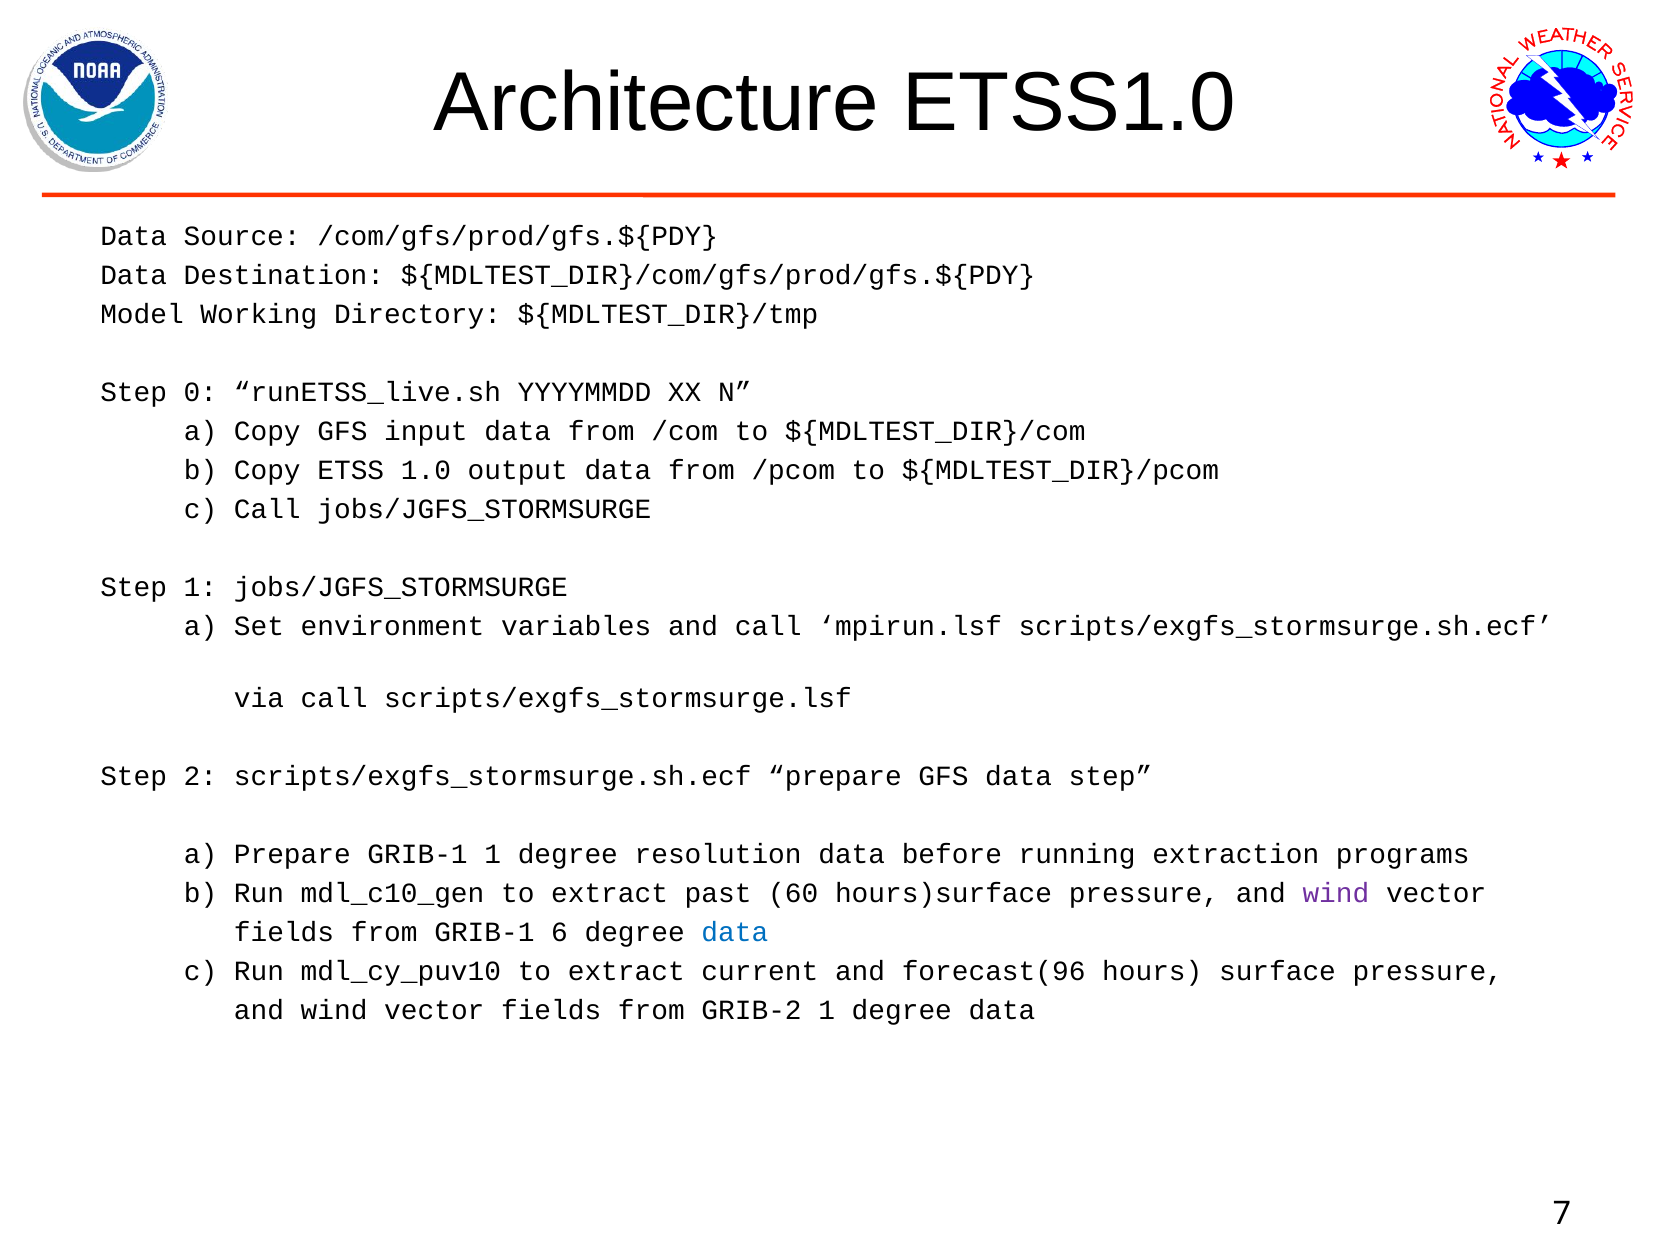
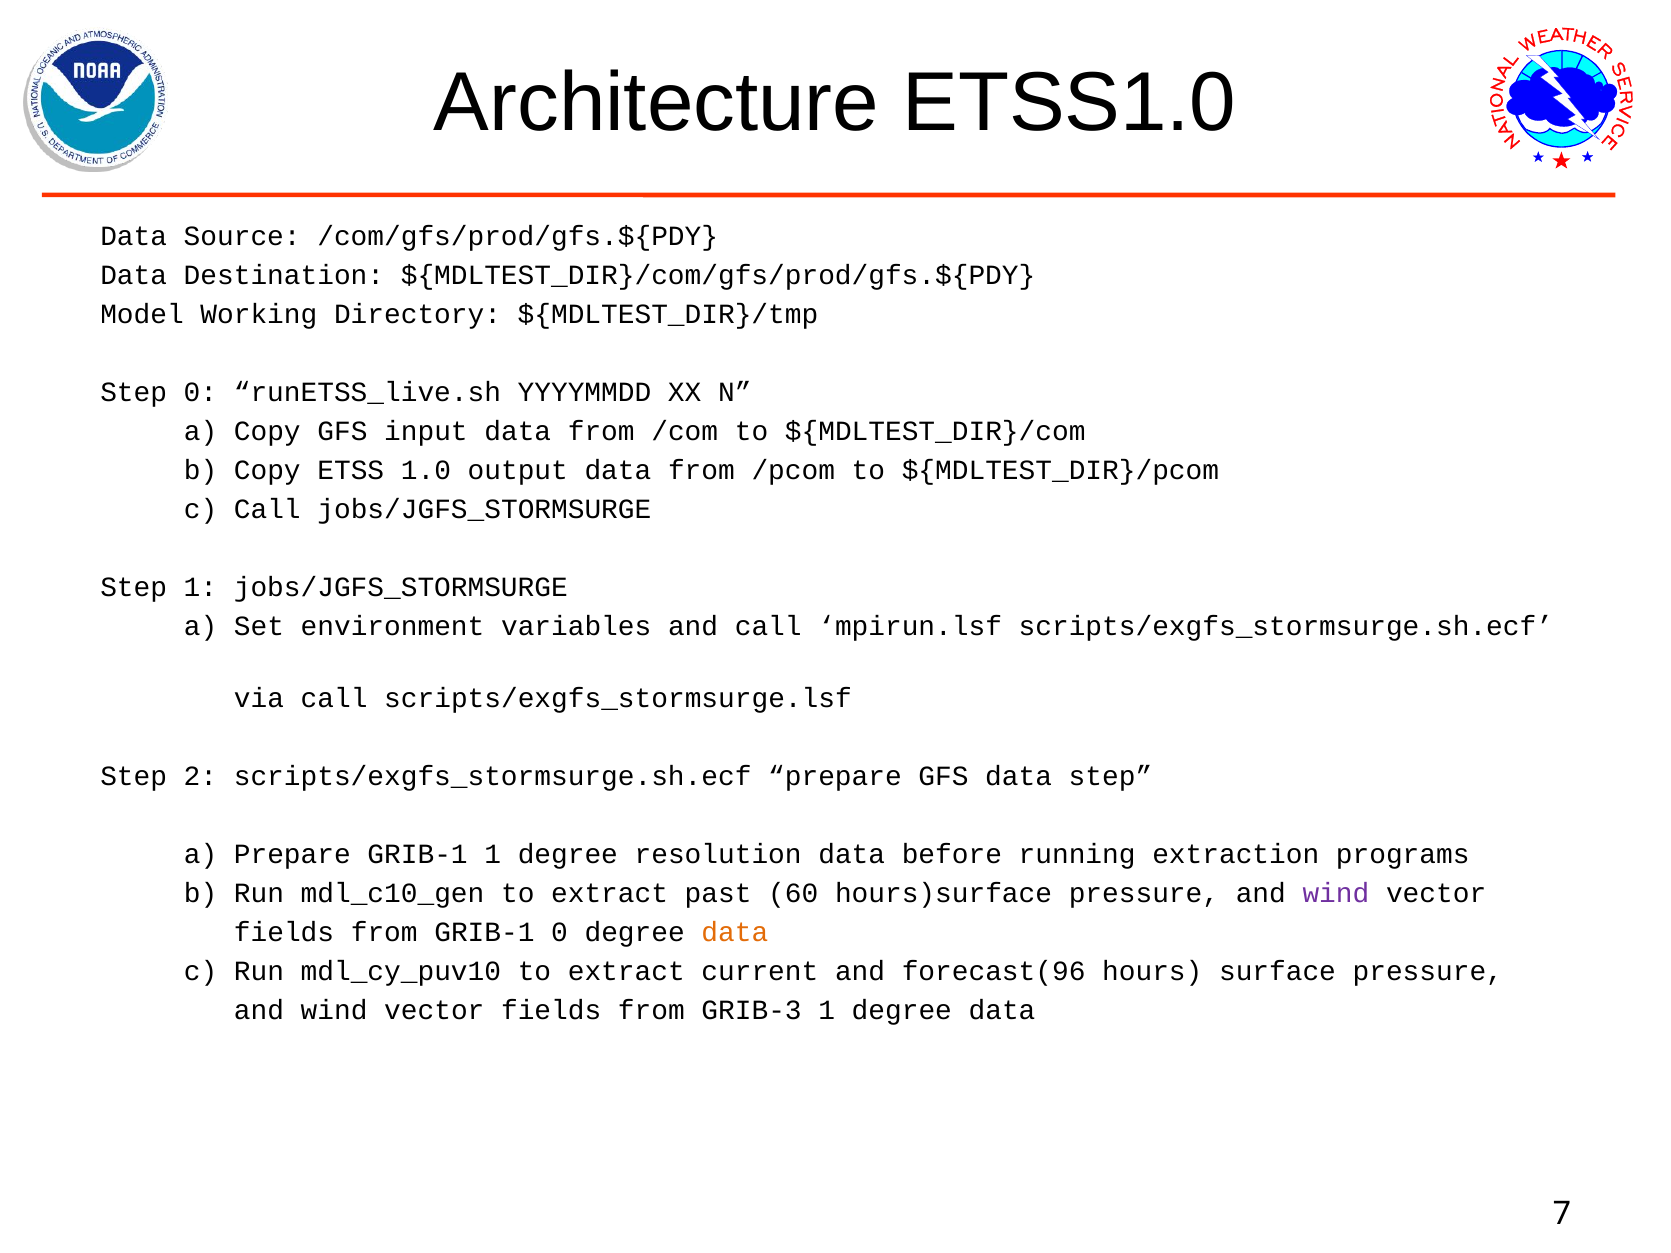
GRIB-1 6: 6 -> 0
data at (735, 932) colour: blue -> orange
GRIB-2: GRIB-2 -> GRIB-3
